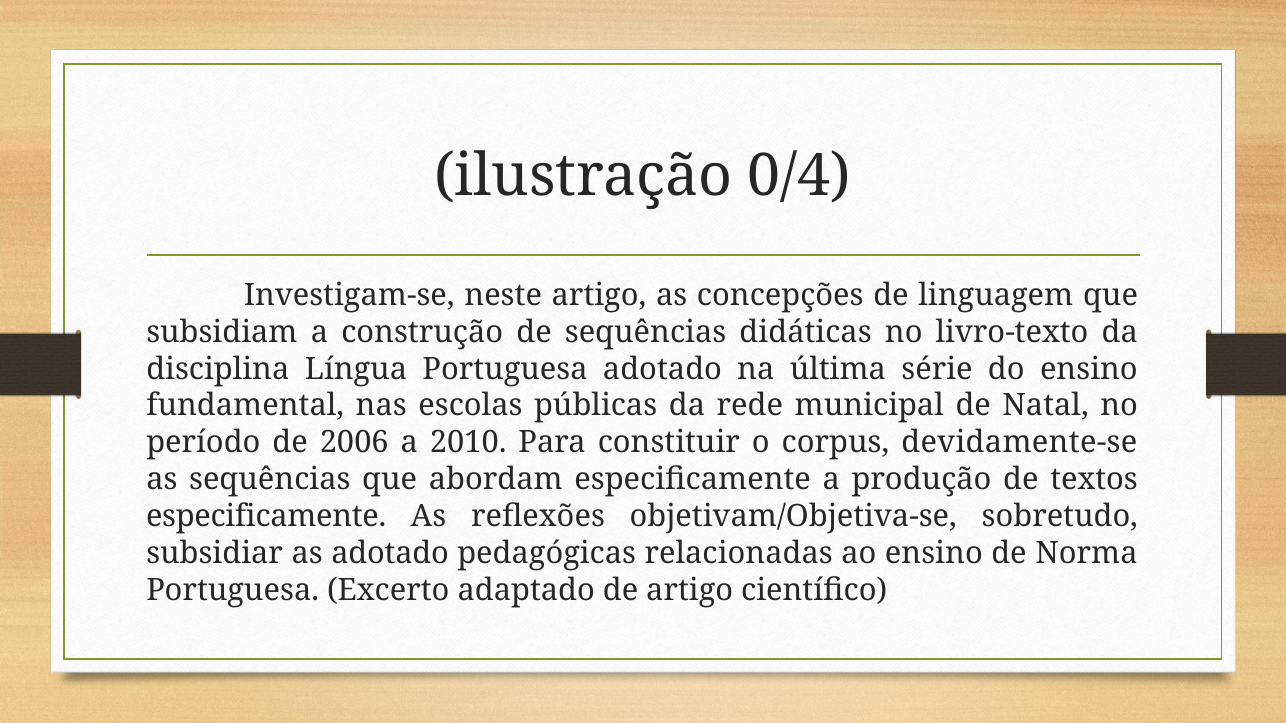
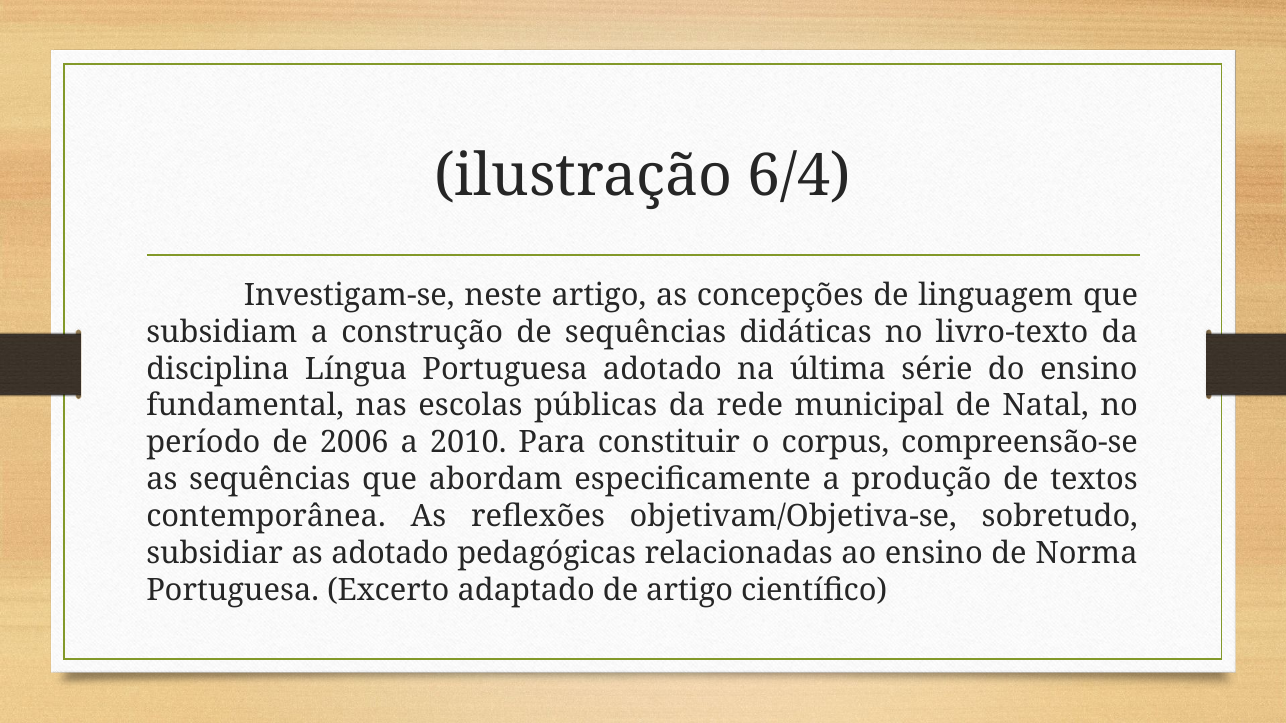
0/4: 0/4 -> 6/4
devidamente-se: devidamente-se -> compreensão-se
especificamente at (266, 517): especificamente -> contemporânea
